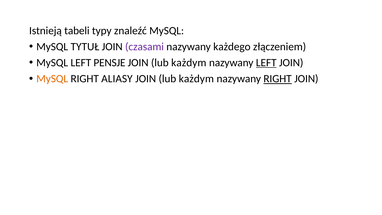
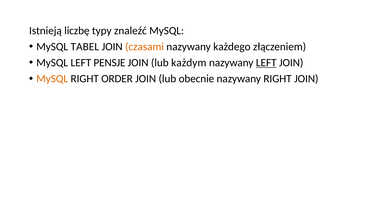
tabeli: tabeli -> liczbę
TYTUŁ: TYTUŁ -> TABEL
czasami colour: purple -> orange
ALIASY: ALIASY -> ORDER
każdym at (196, 79): każdym -> obecnie
RIGHT at (278, 79) underline: present -> none
